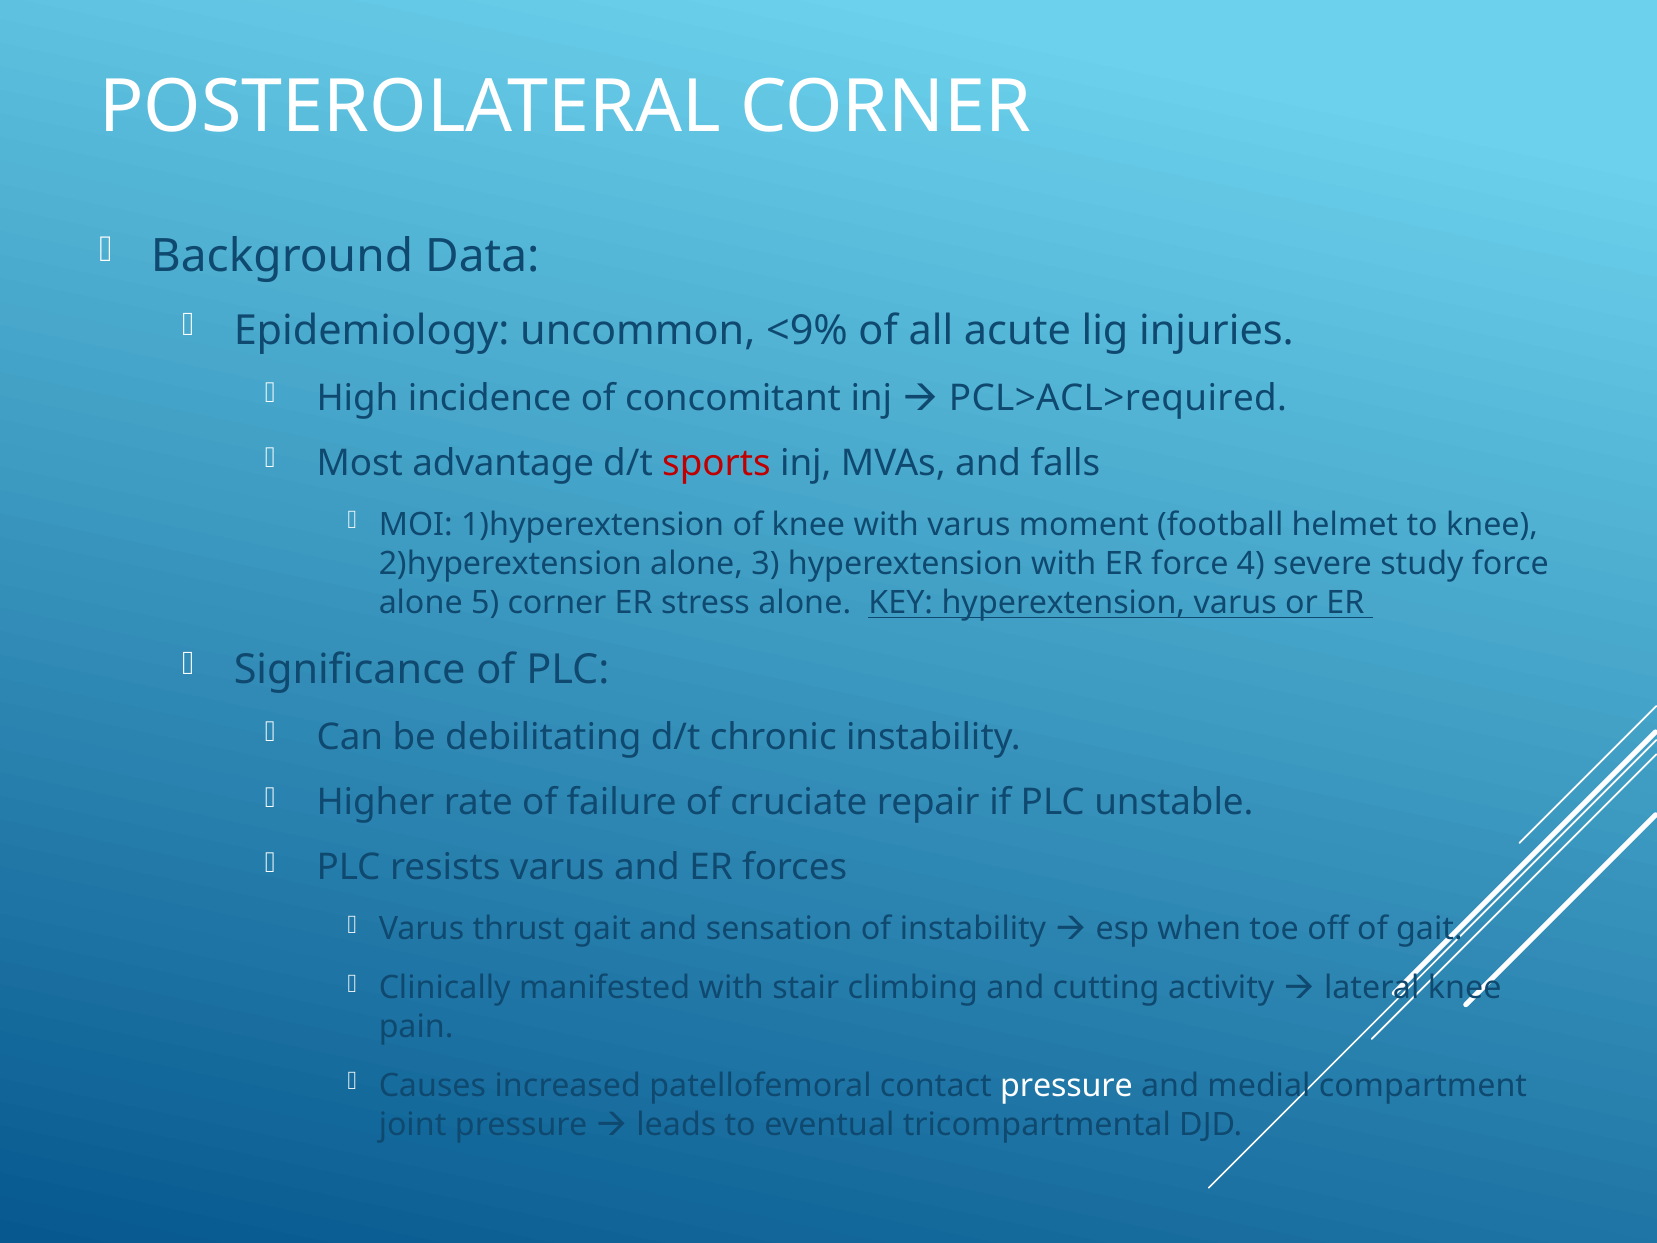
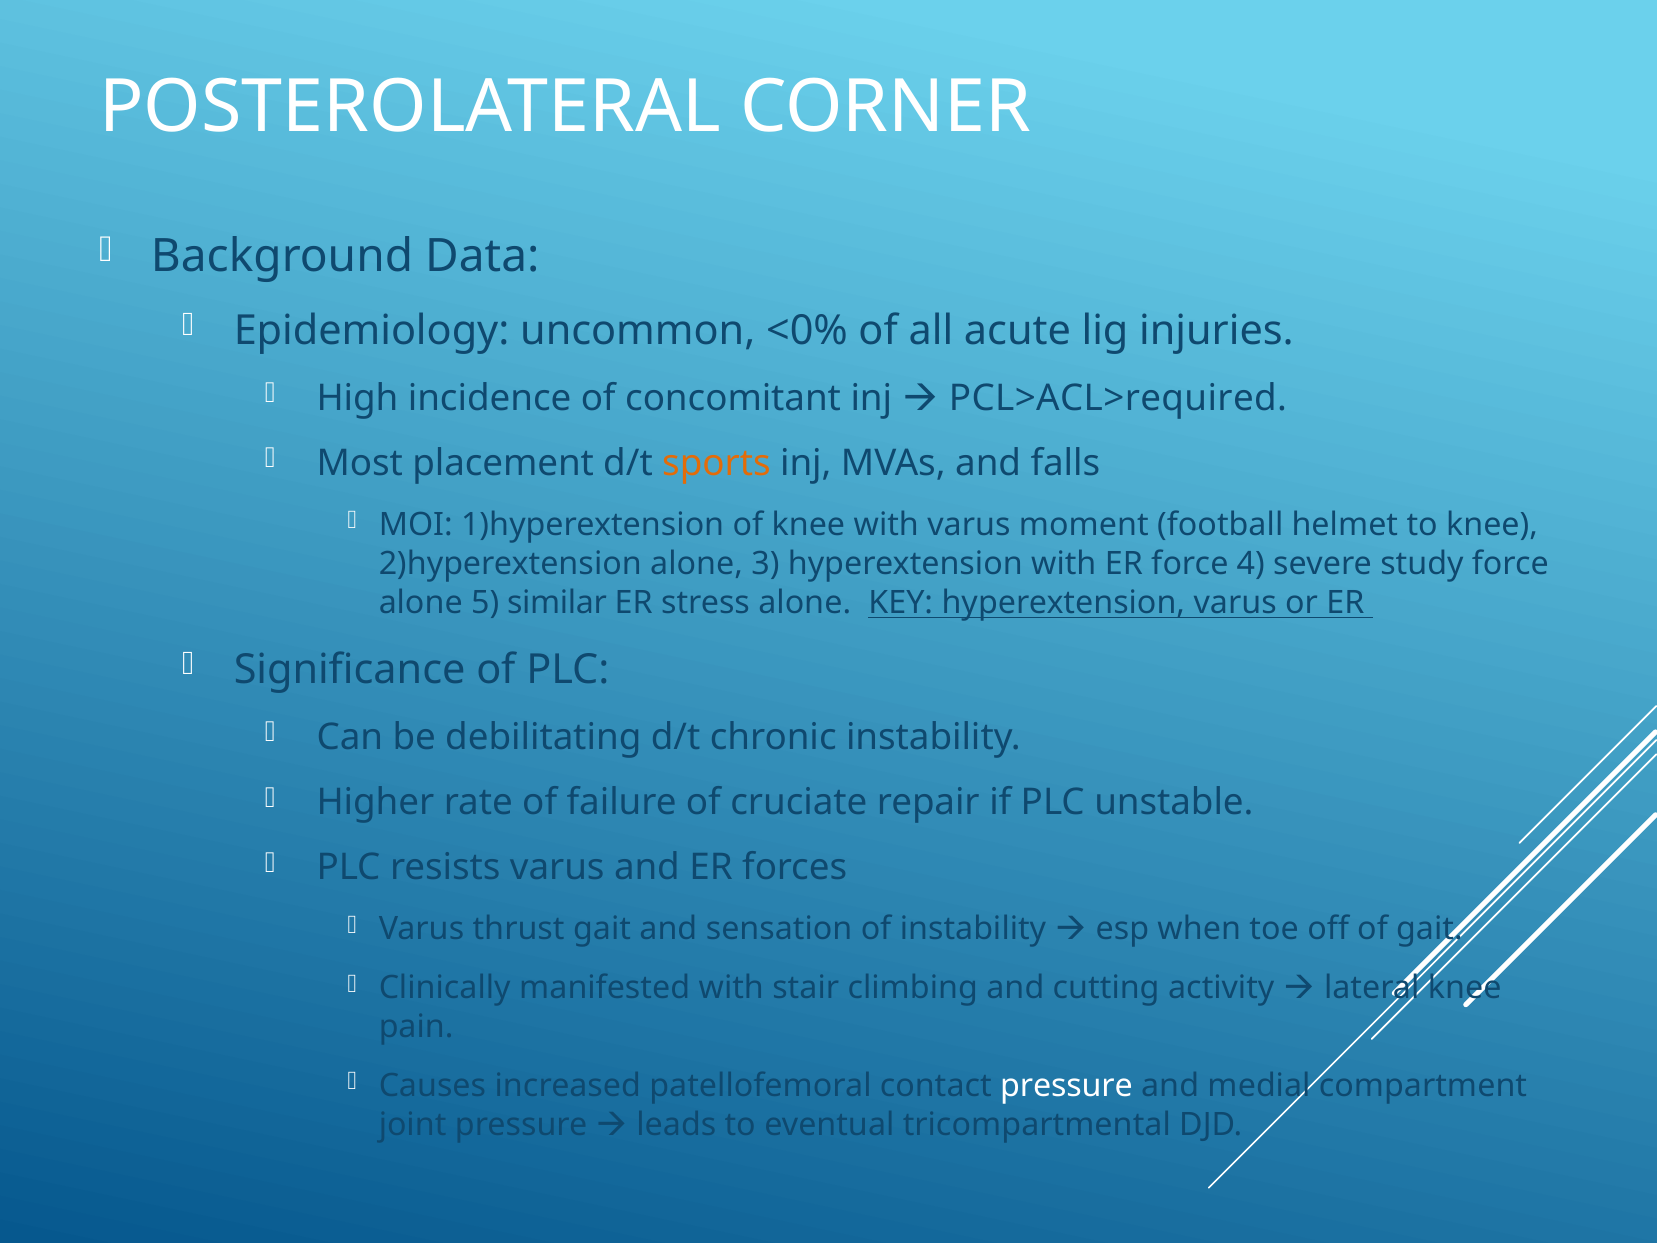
<9%: <9% -> <0%
advantage: advantage -> placement
sports colour: red -> orange
5 corner: corner -> similar
